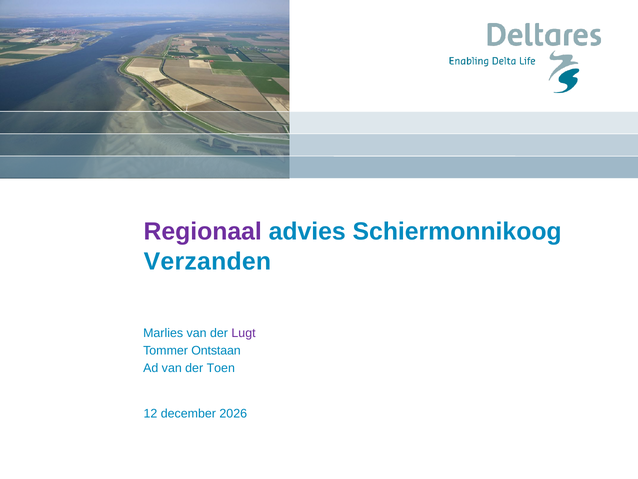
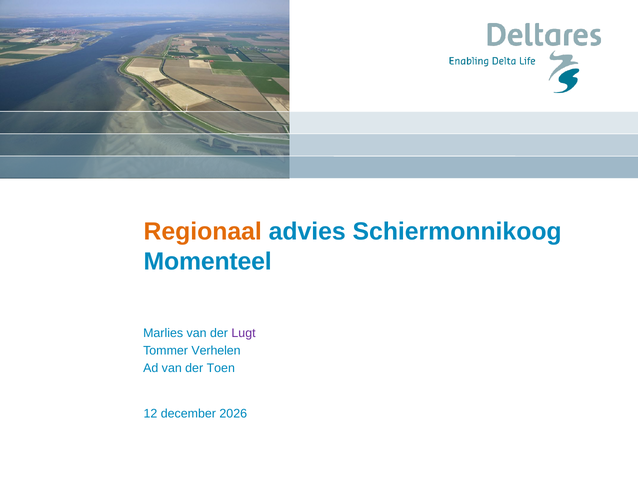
Regionaal colour: purple -> orange
Verzanden: Verzanden -> Momenteel
Ontstaan: Ontstaan -> Verhelen
